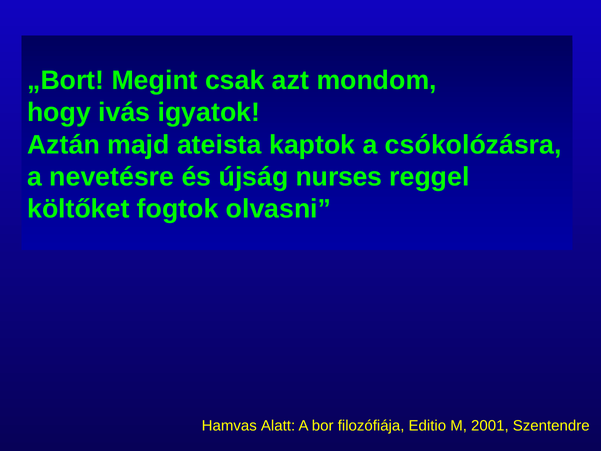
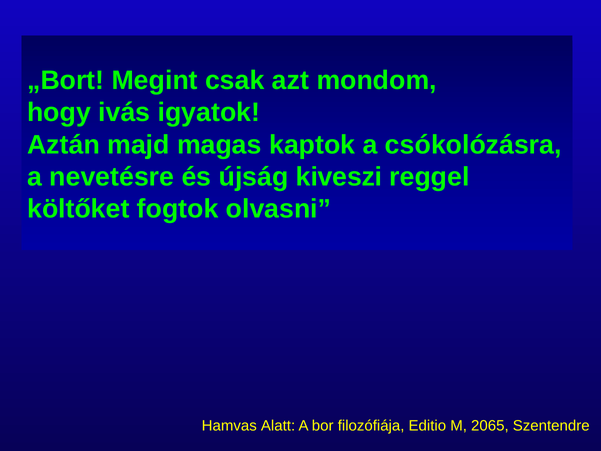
ateista: ateista -> magas
nurses: nurses -> kiveszi
2001: 2001 -> 2065
